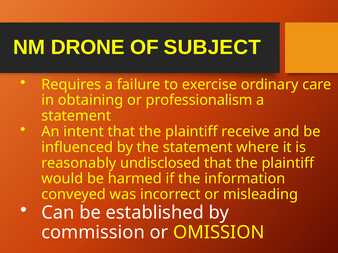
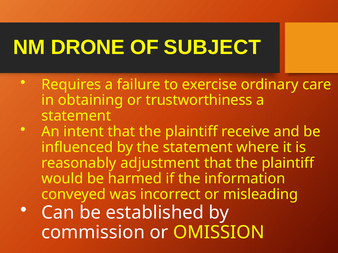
professionalism: professionalism -> trustworthiness
undisclosed: undisclosed -> adjustment
